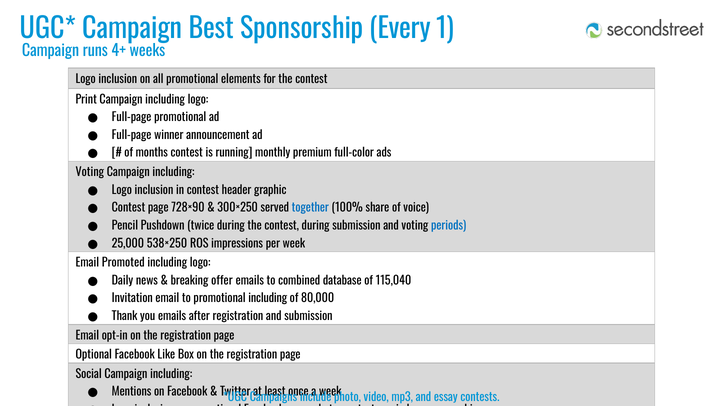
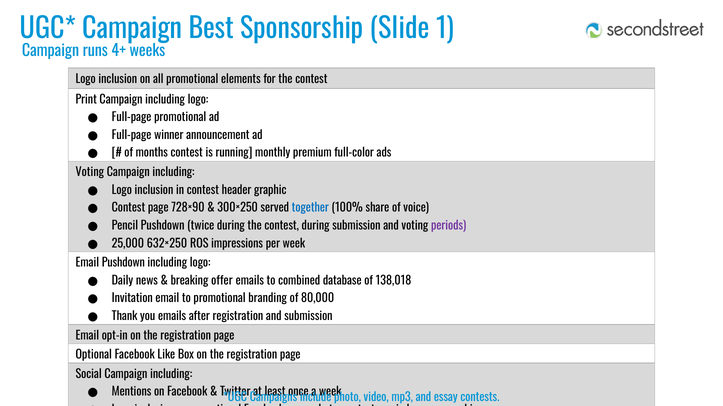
Every: Every -> Slide
periods colour: blue -> purple
538×250: 538×250 -> 632×250
Email Promoted: Promoted -> Pushdown
115,040: 115,040 -> 138,018
promotional including: including -> branding
